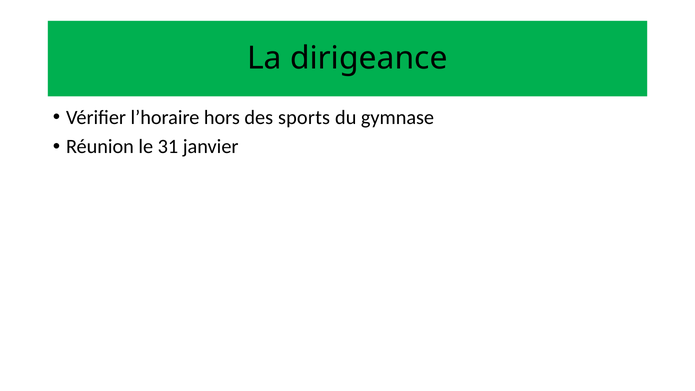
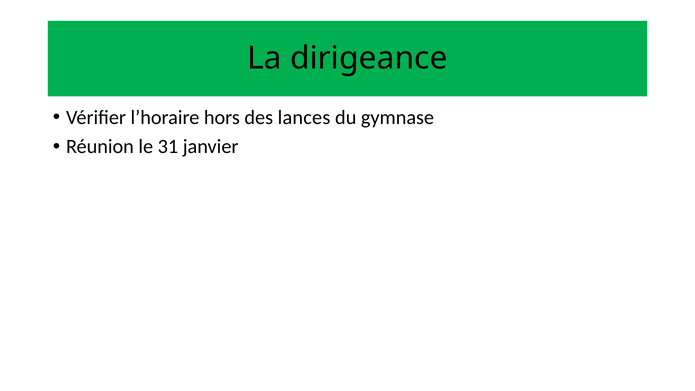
sports: sports -> lances
